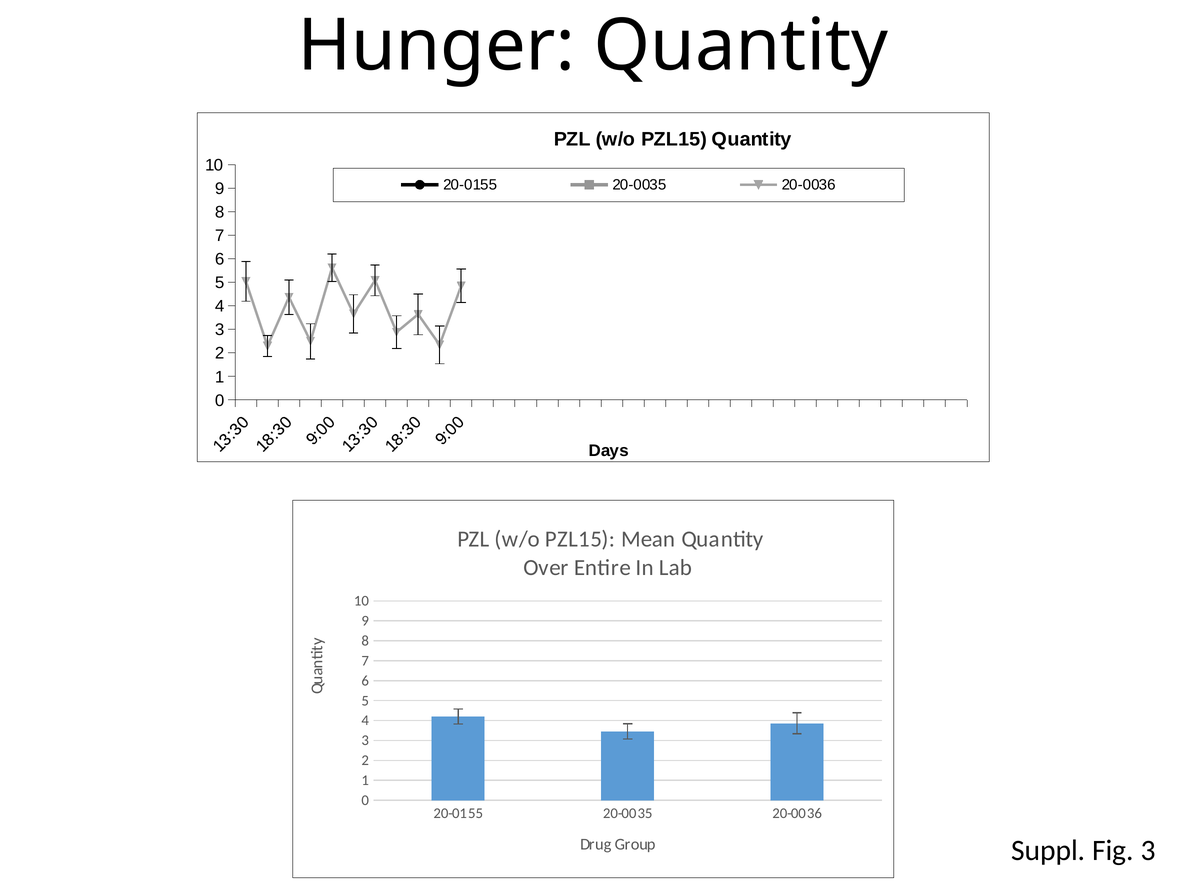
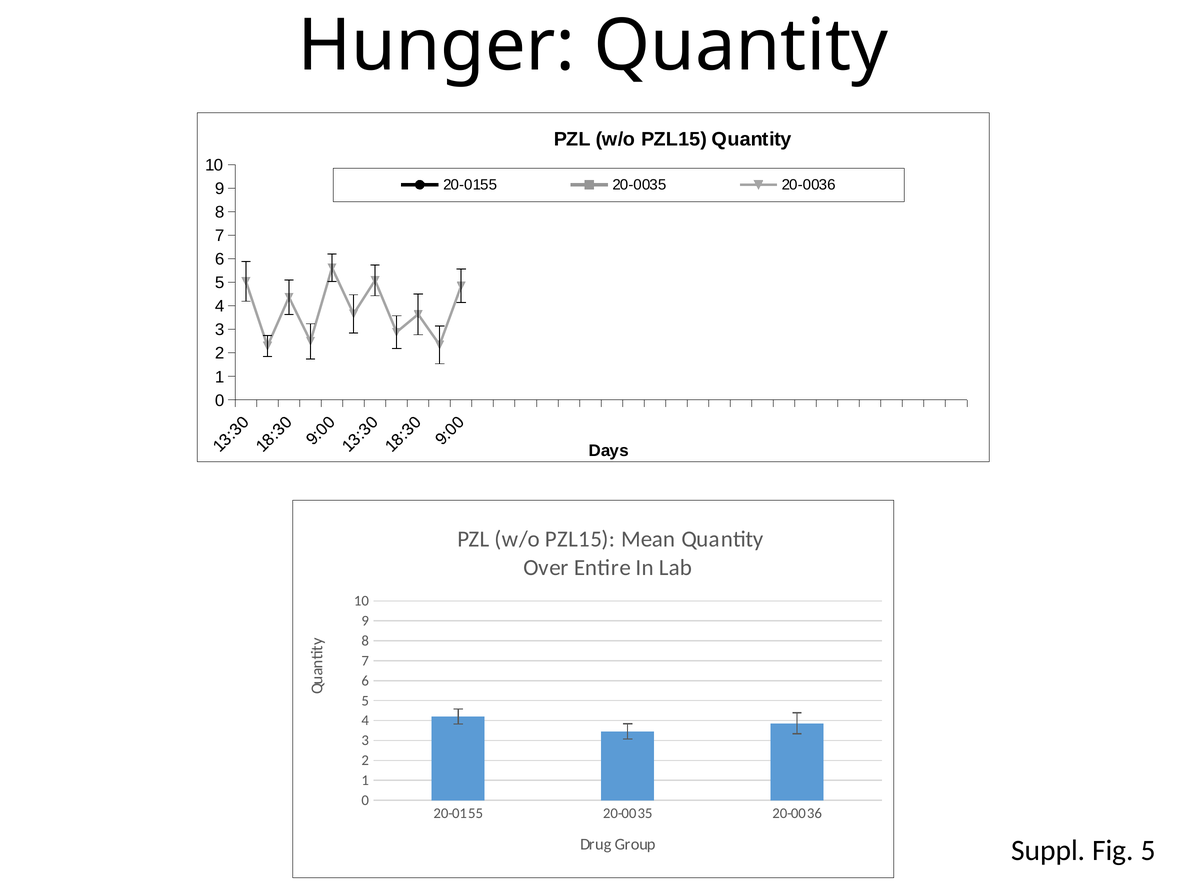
Fig 3: 3 -> 5
